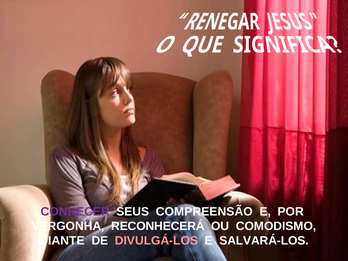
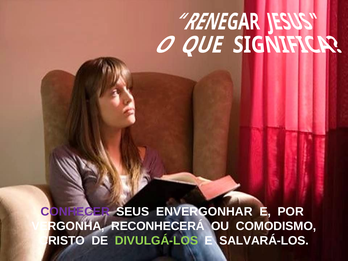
COMPREENSÃO: COMPREENSÃO -> ENVERGONHAR
DIANTE: DIANTE -> CRISTO
DIVULGÁ-LOS colour: pink -> light green
